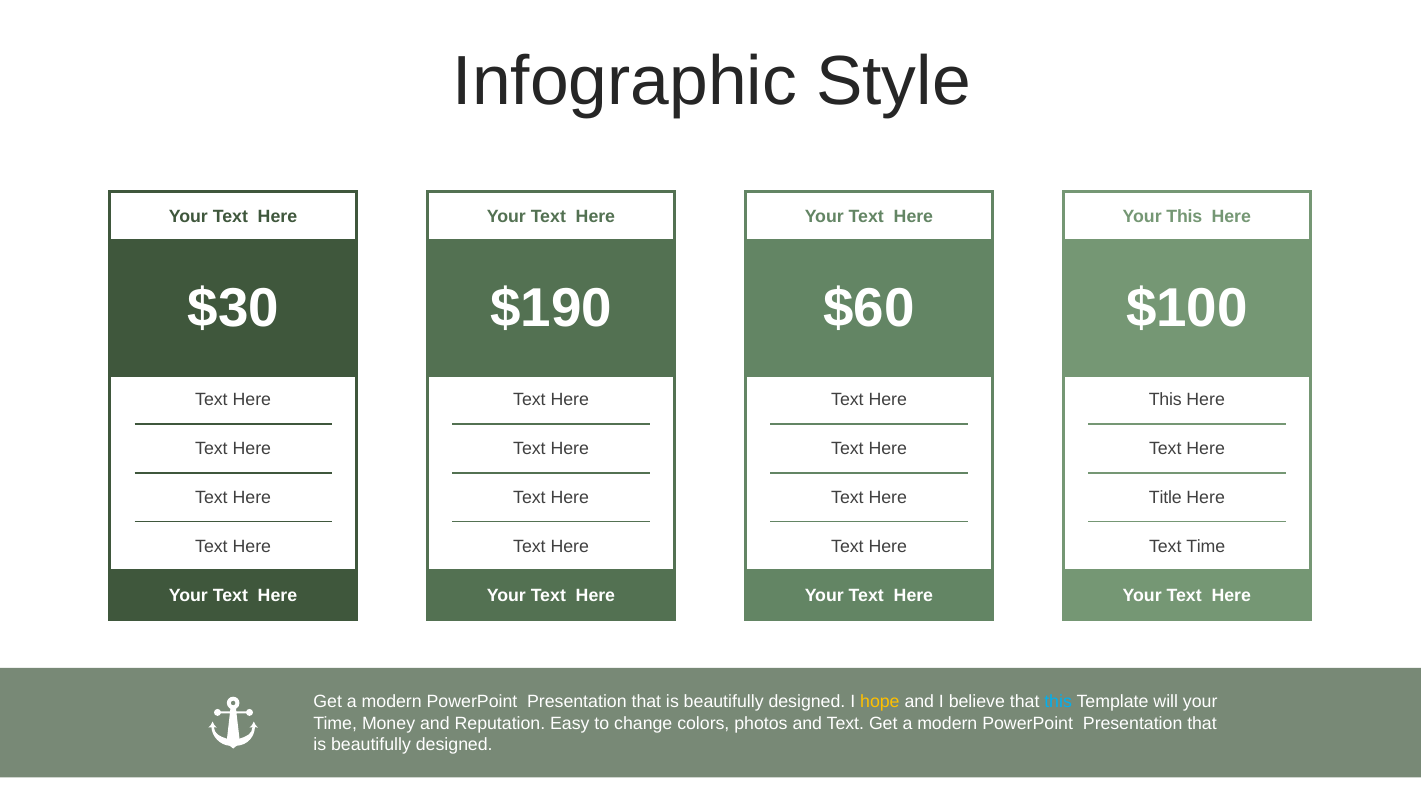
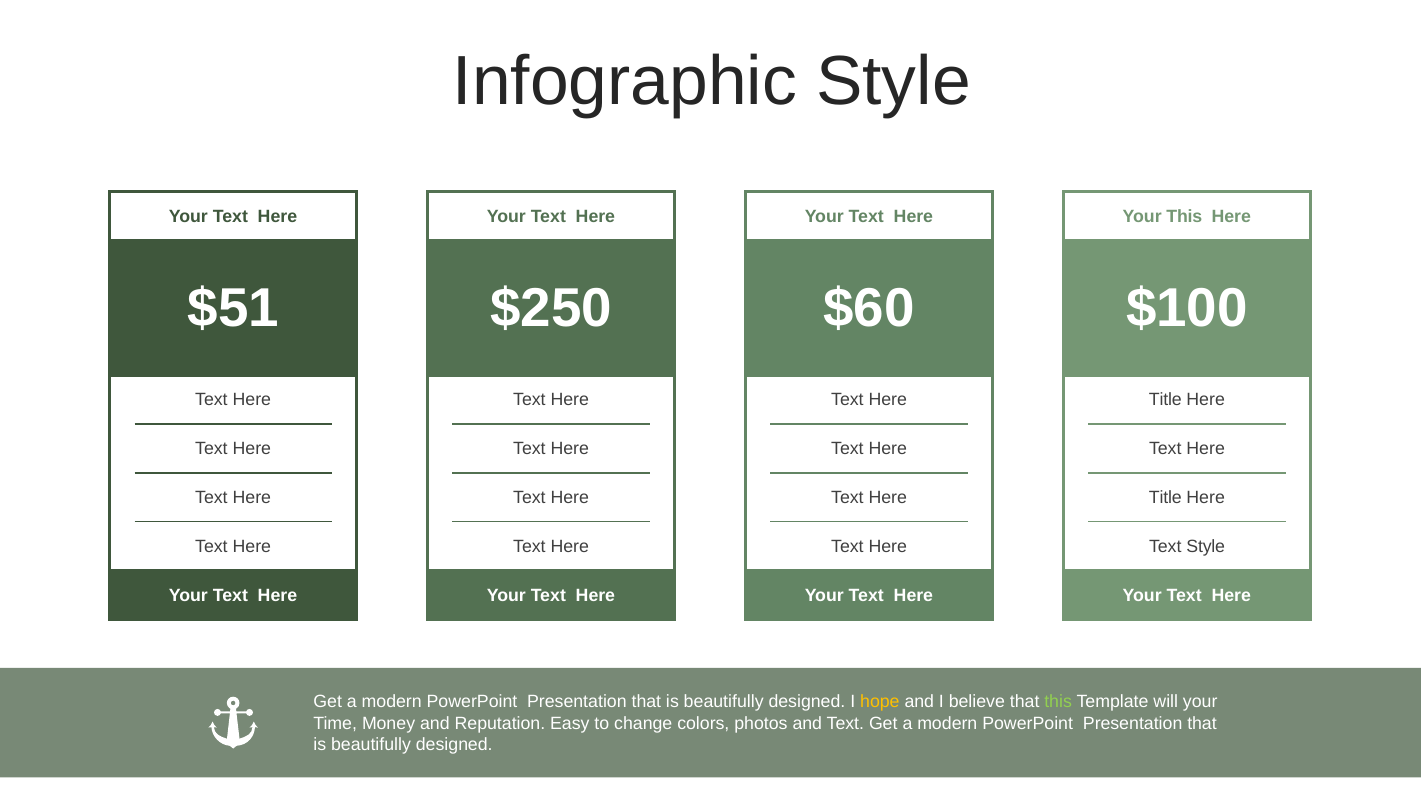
$30: $30 -> $51
$190: $190 -> $250
This at (1165, 400): This -> Title
Text Time: Time -> Style
this at (1058, 702) colour: light blue -> light green
